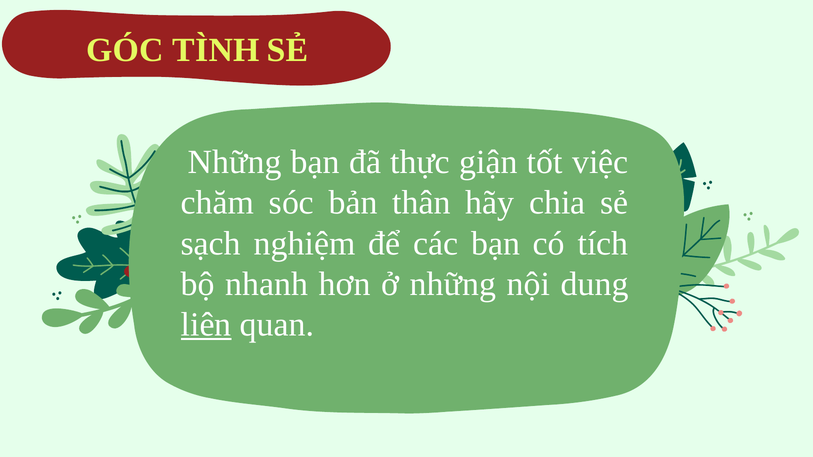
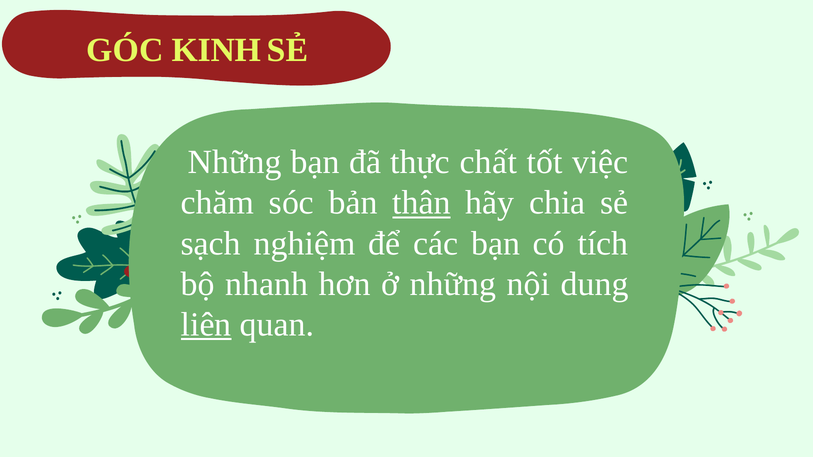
TÌNH: TÌNH -> KINH
giận: giận -> chất
thân underline: none -> present
